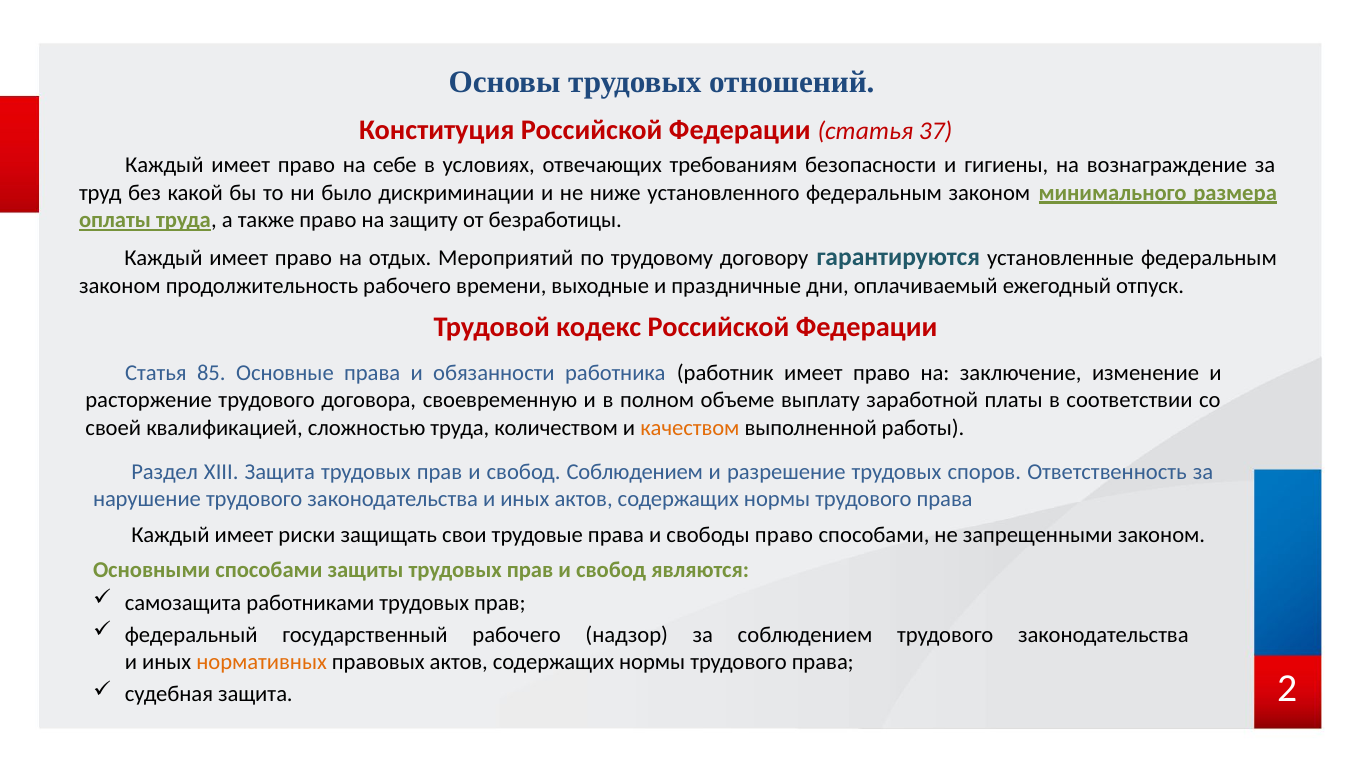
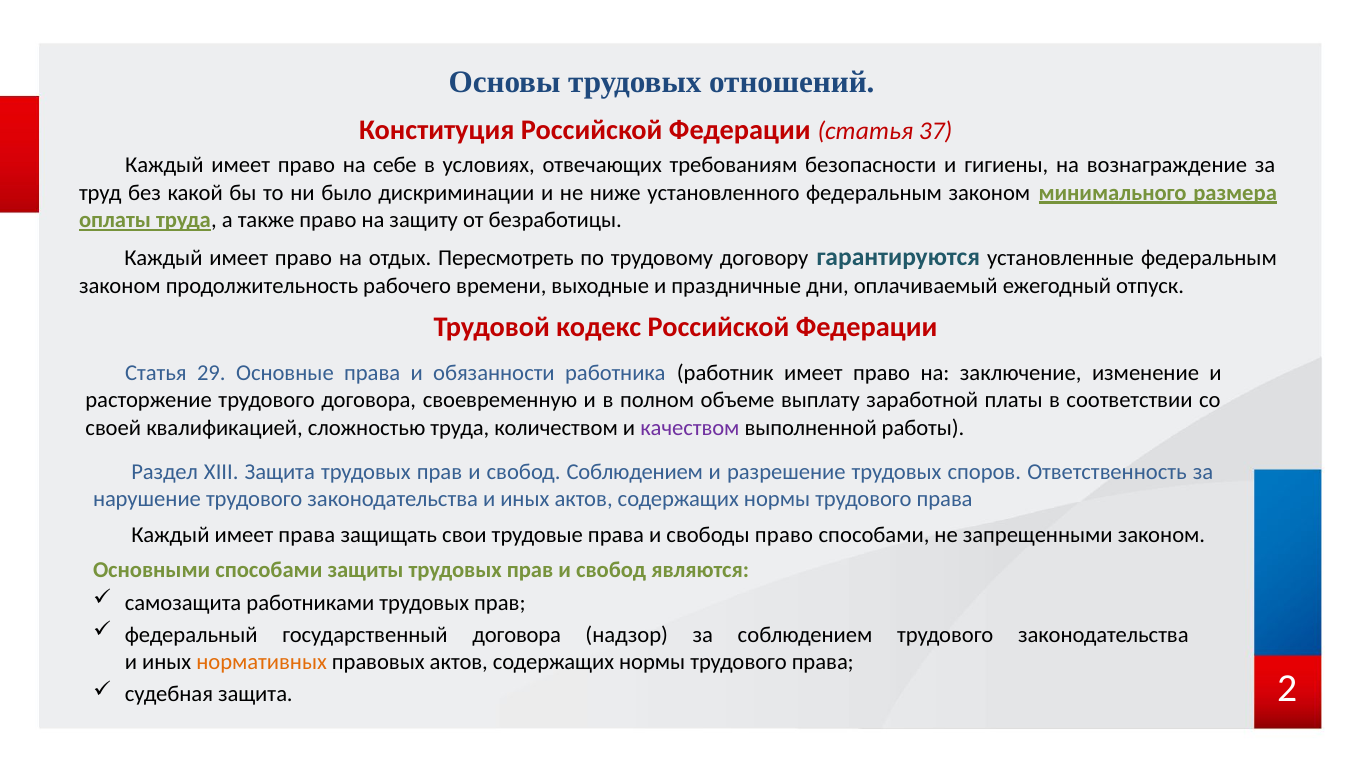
Мероприятий: Мероприятий -> Пересмотреть
85: 85 -> 29
качеством colour: orange -> purple
имеет риски: риски -> права
государственный рабочего: рабочего -> договора
